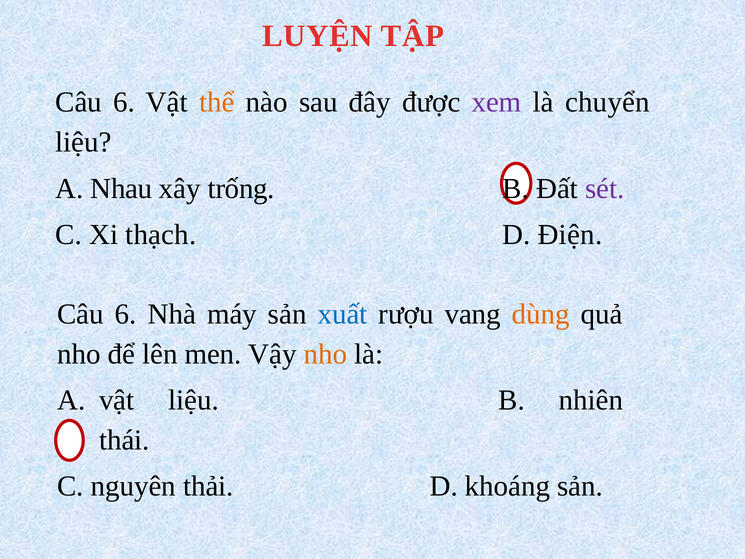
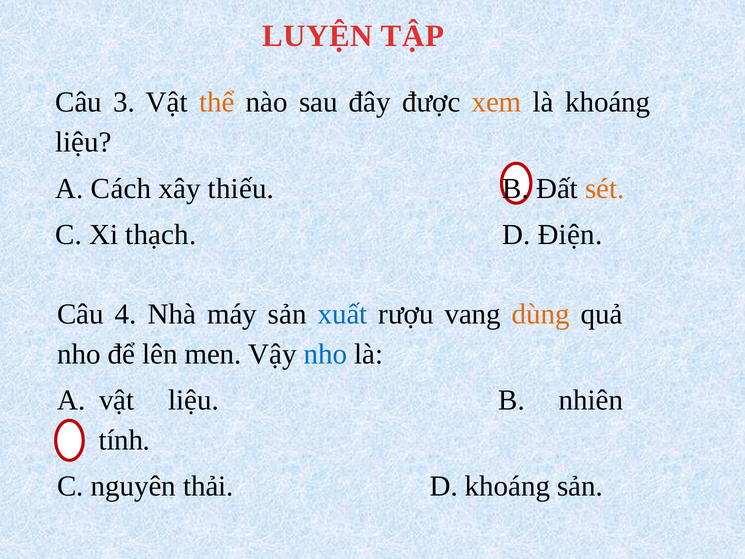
6 at (124, 102): 6 -> 3
xem colour: purple -> orange
là chuyển: chuyển -> khoáng
Nhau: Nhau -> Cách
trống: trống -> thiếu
sét colour: purple -> orange
6 at (126, 314): 6 -> 4
nho at (325, 354) colour: orange -> blue
thái: thái -> tính
